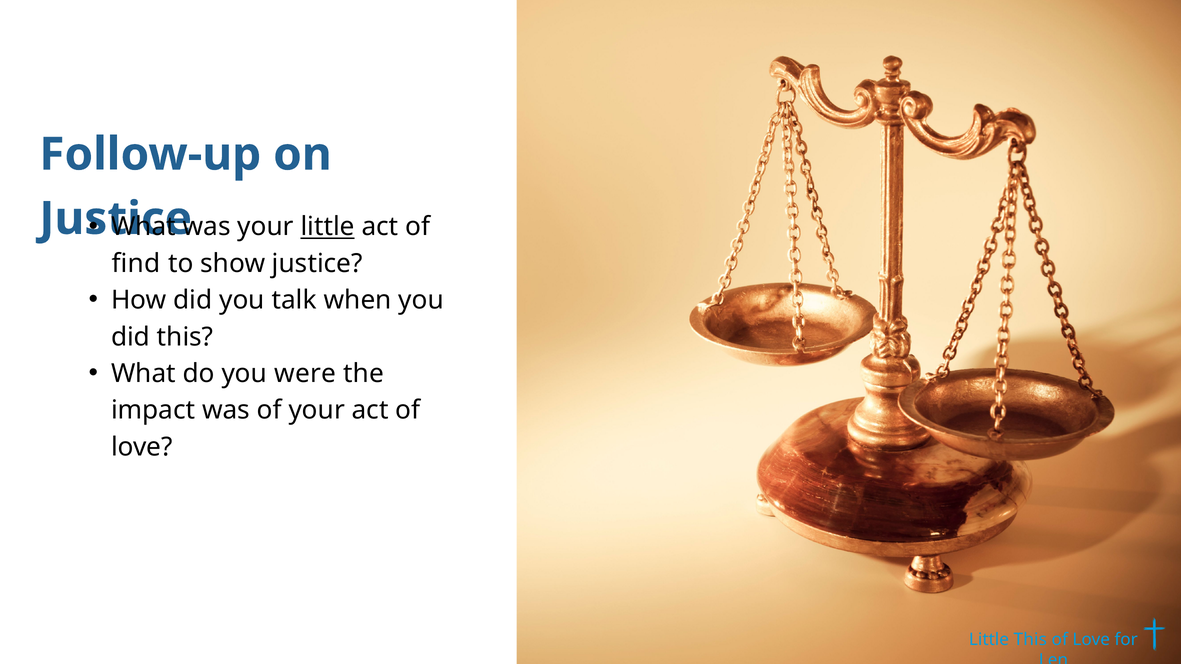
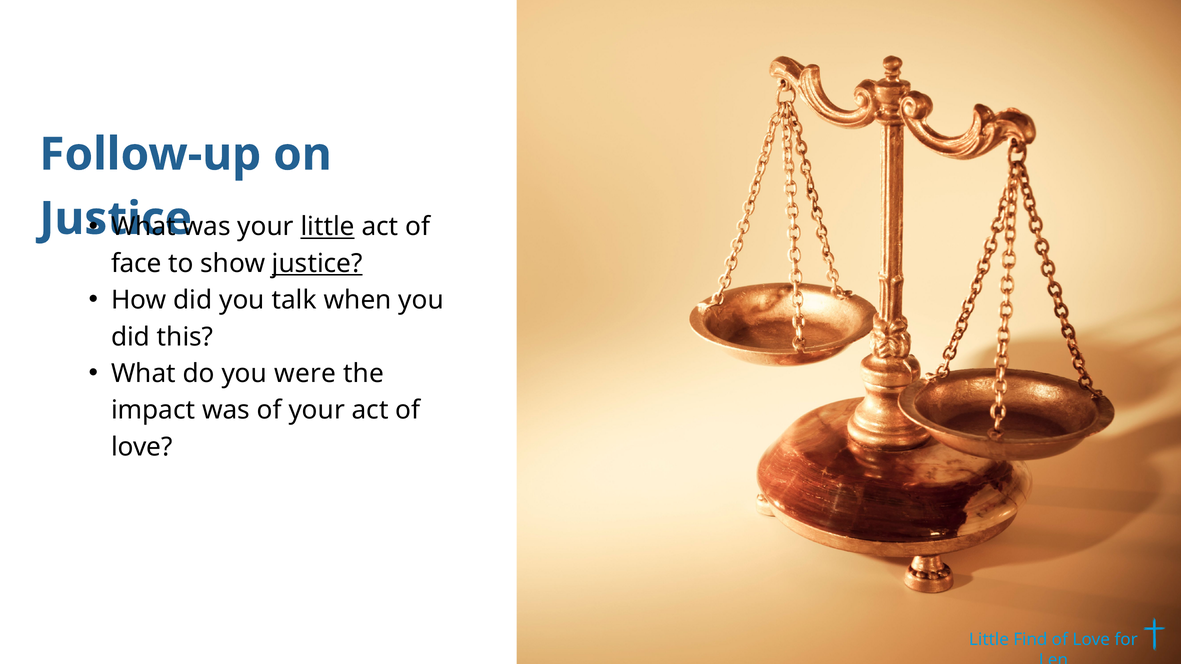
find: find -> face
justice at (317, 264) underline: none -> present
Little This: This -> Find
